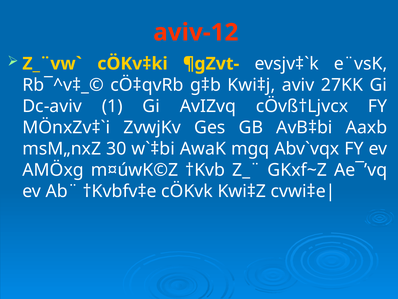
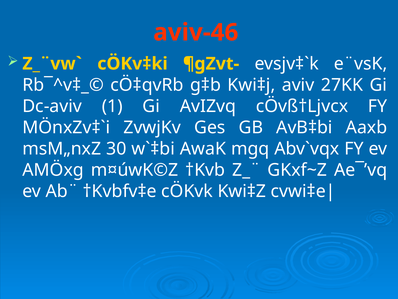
aviv-12: aviv-12 -> aviv-46
